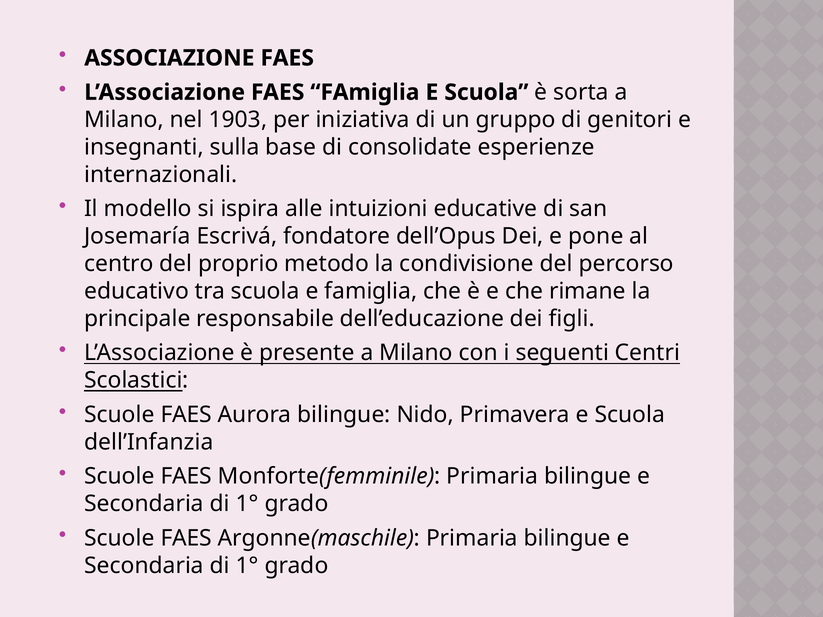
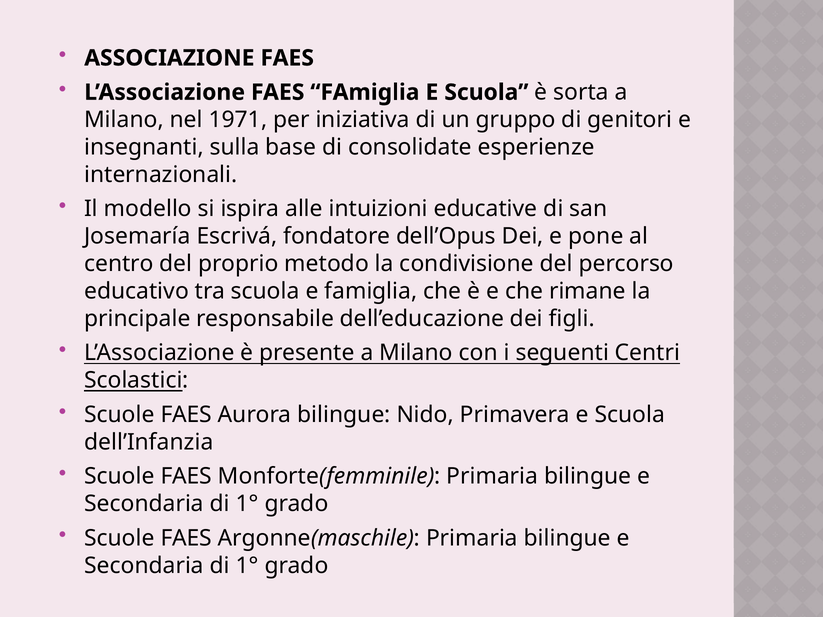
1903: 1903 -> 1971
